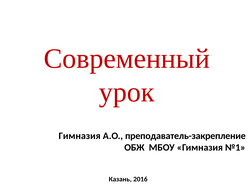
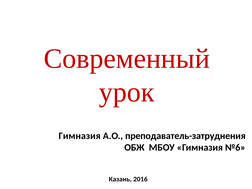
преподаватель-закрепление: преподаватель-закрепление -> преподаватель-затруднения
№1: №1 -> №6
